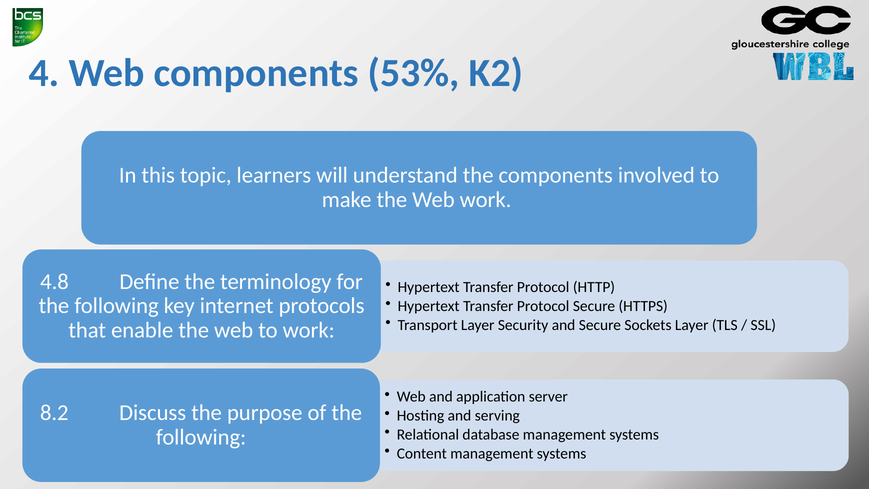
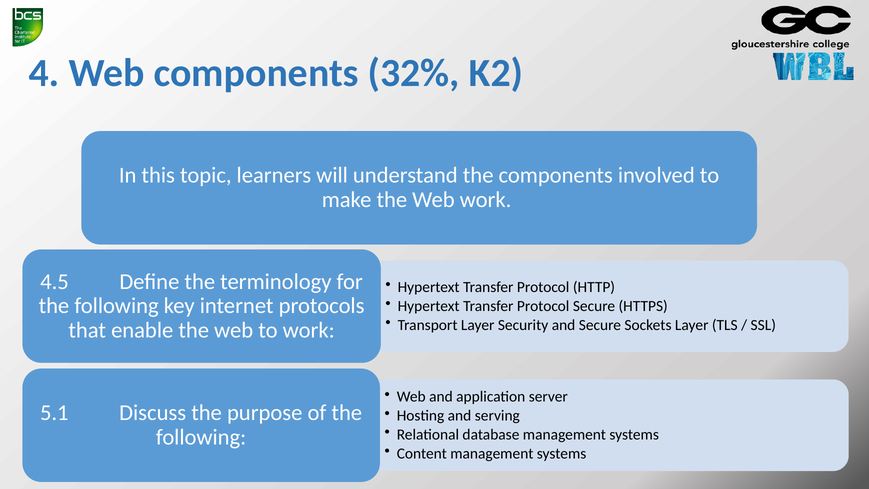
53%: 53% -> 32%
4.8: 4.8 -> 4.5
8.2: 8.2 -> 5.1
